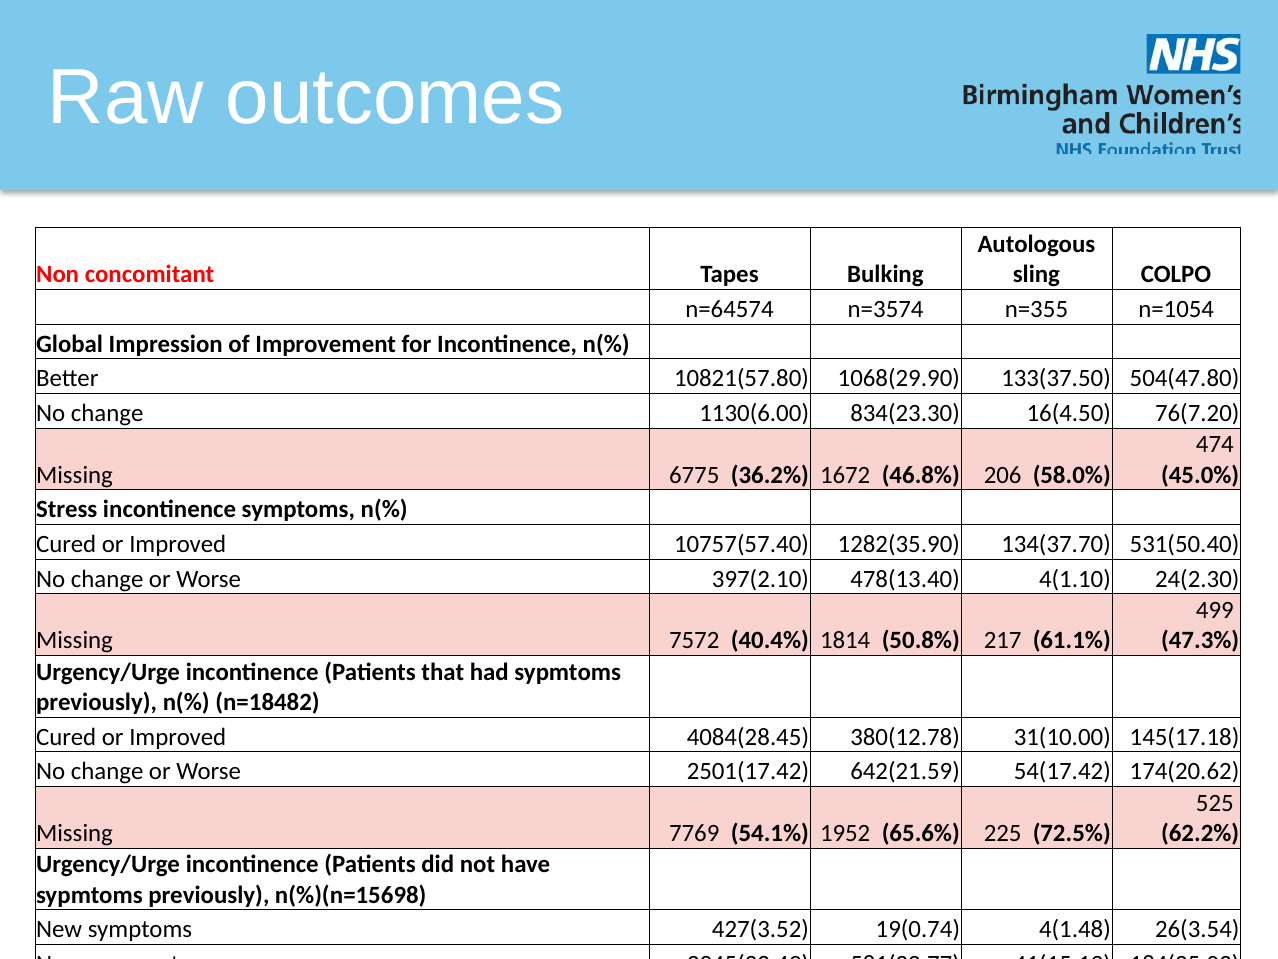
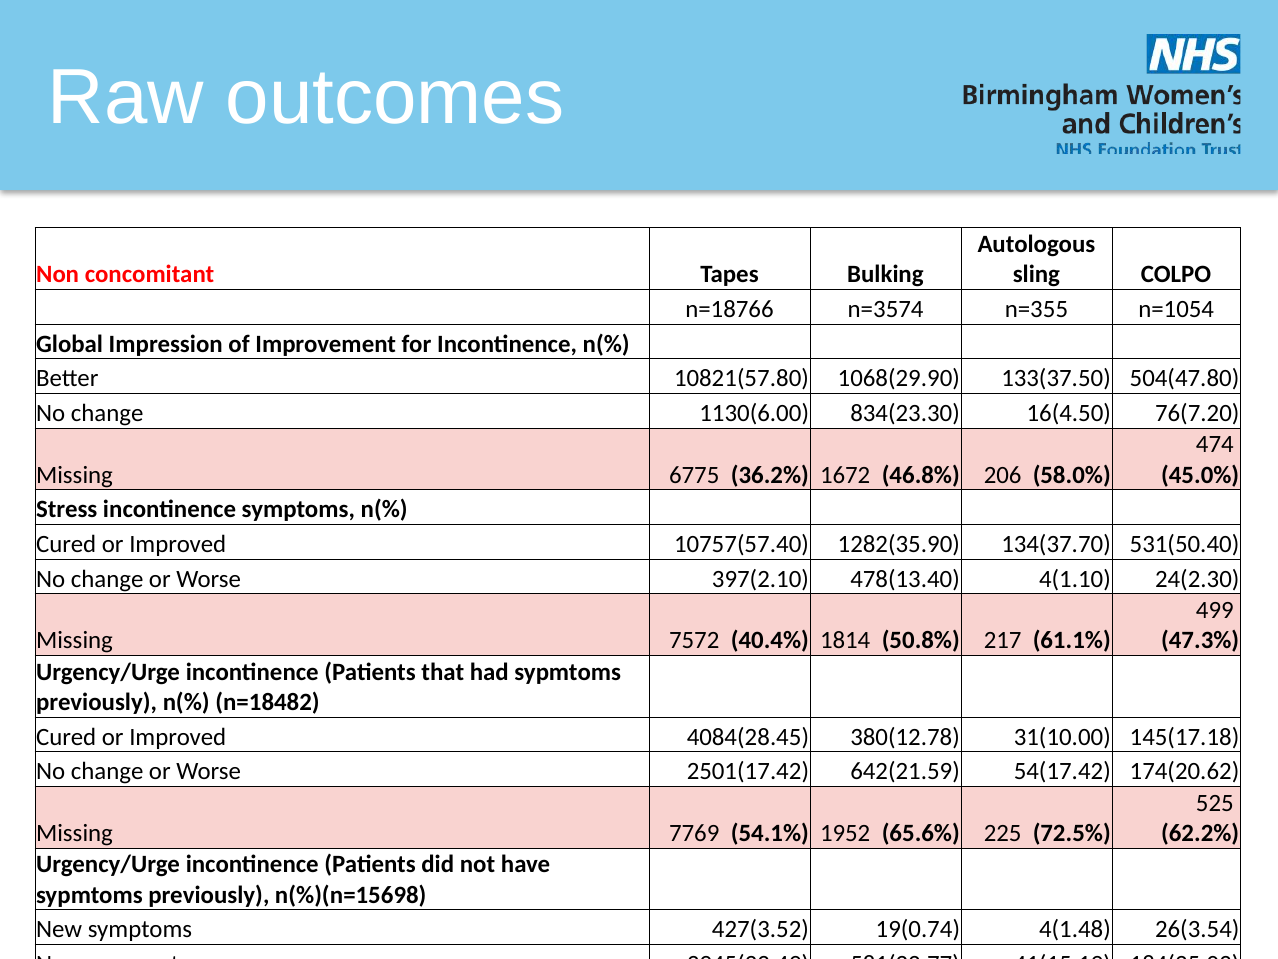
n=64574: n=64574 -> n=18766
